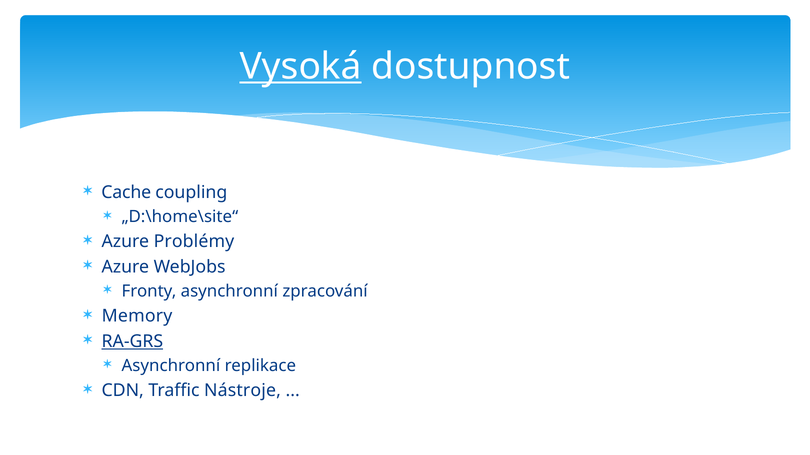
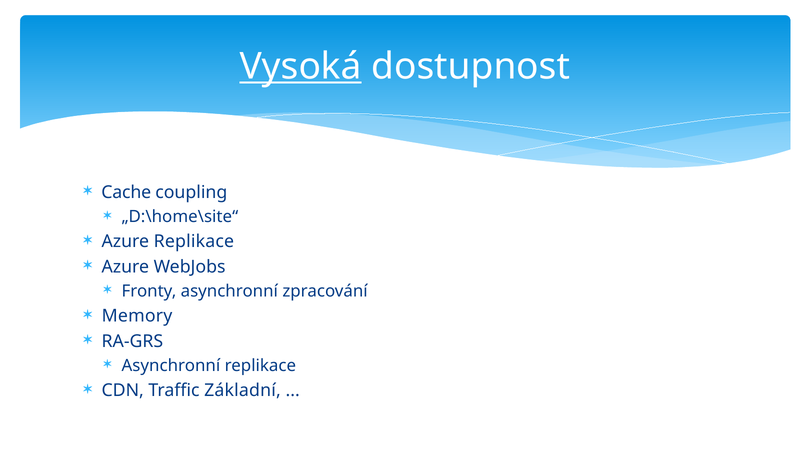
Azure Problémy: Problémy -> Replikace
RA-GRS underline: present -> none
Nástroje: Nástroje -> Základní
